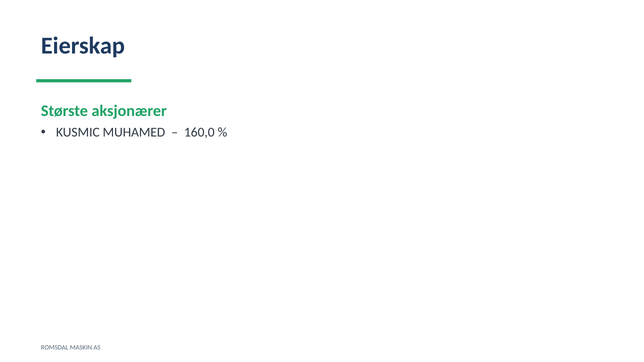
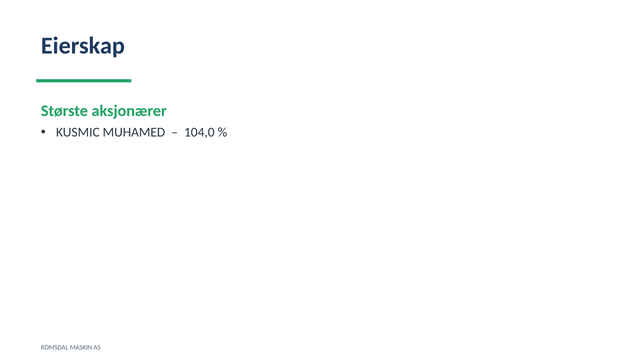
160,0: 160,0 -> 104,0
